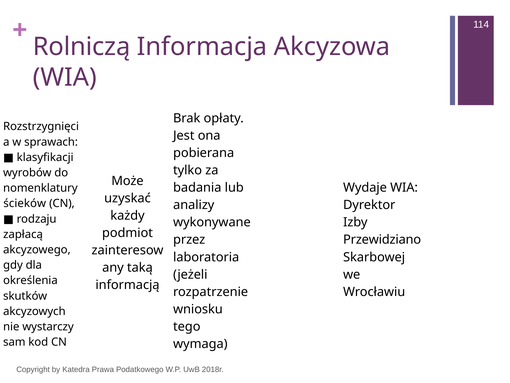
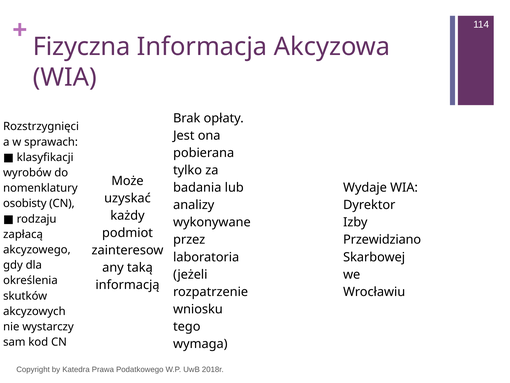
Rolniczą: Rolniczą -> Fizyczna
ścieków: ścieków -> osobisty
